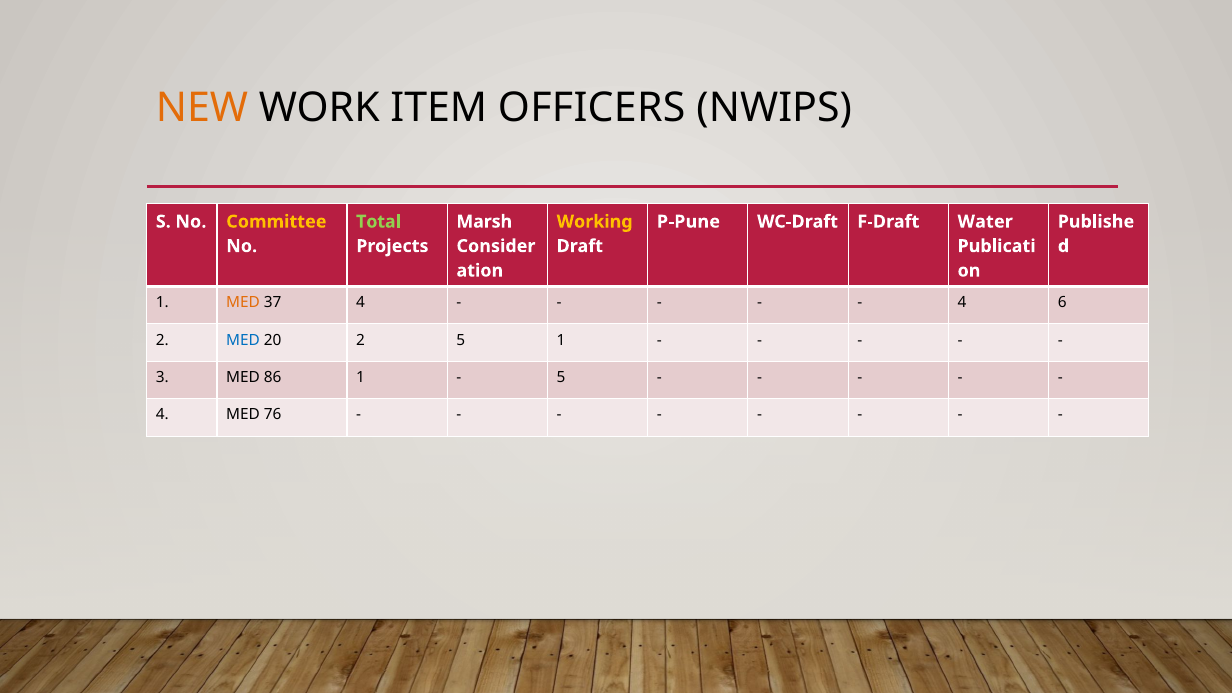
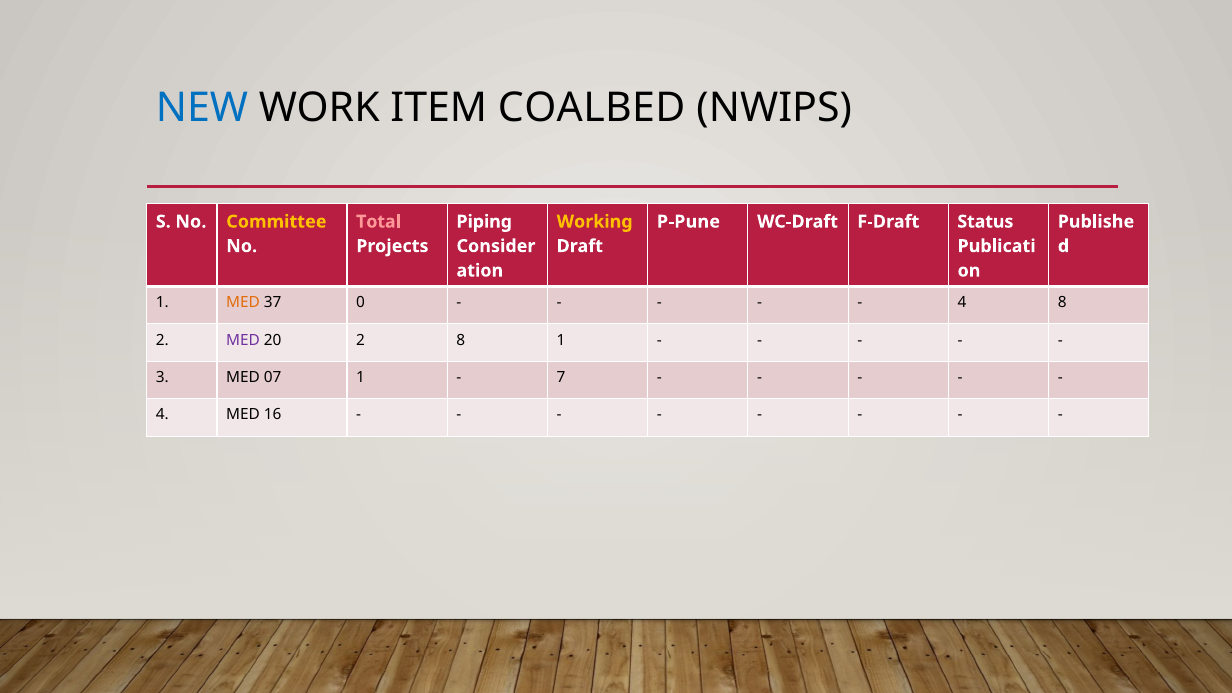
NEW colour: orange -> blue
OFFICERS: OFFICERS -> COALBED
Total colour: light green -> pink
Marsh: Marsh -> Piping
Water: Water -> Status
37 4: 4 -> 0
4 6: 6 -> 8
MED at (243, 340) colour: blue -> purple
2 5: 5 -> 8
86: 86 -> 07
5 at (561, 377): 5 -> 7
76: 76 -> 16
